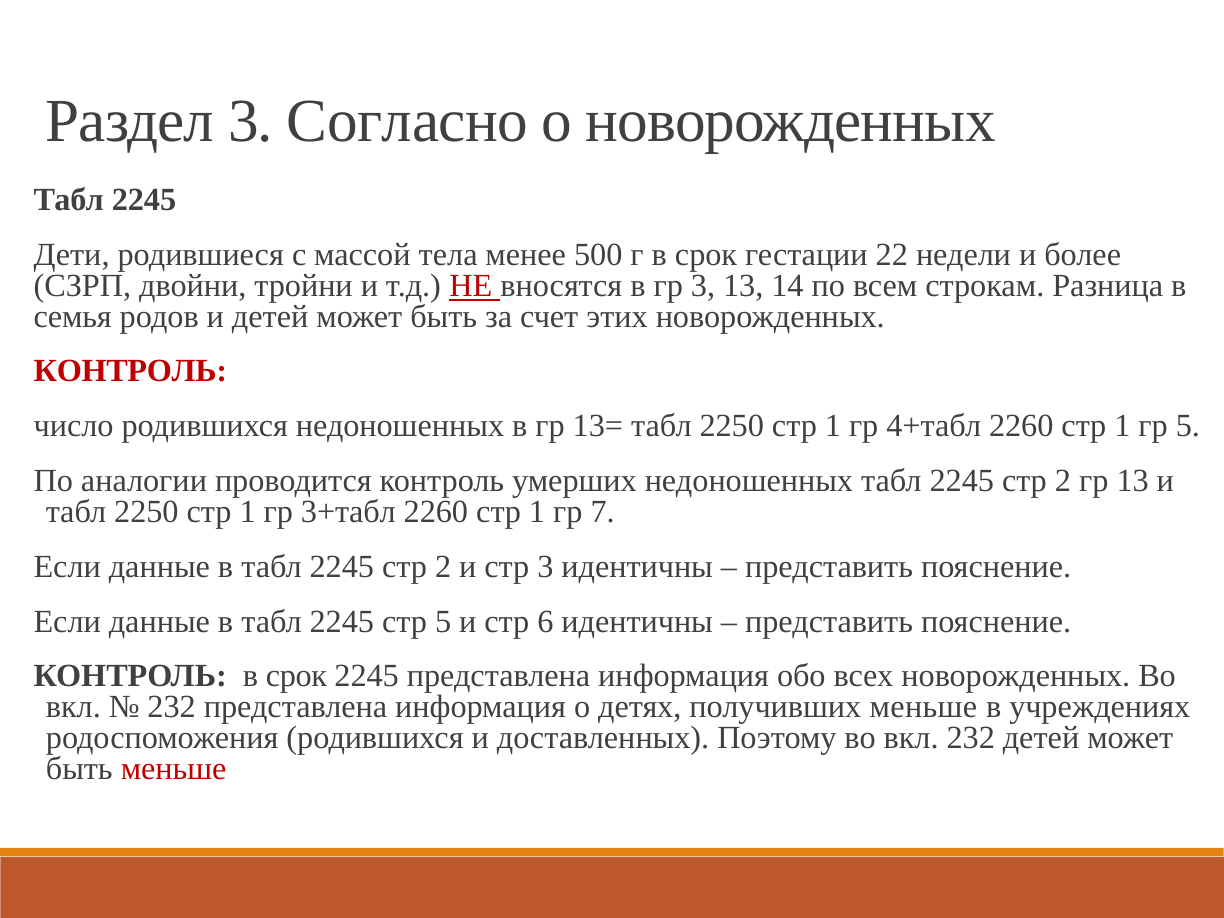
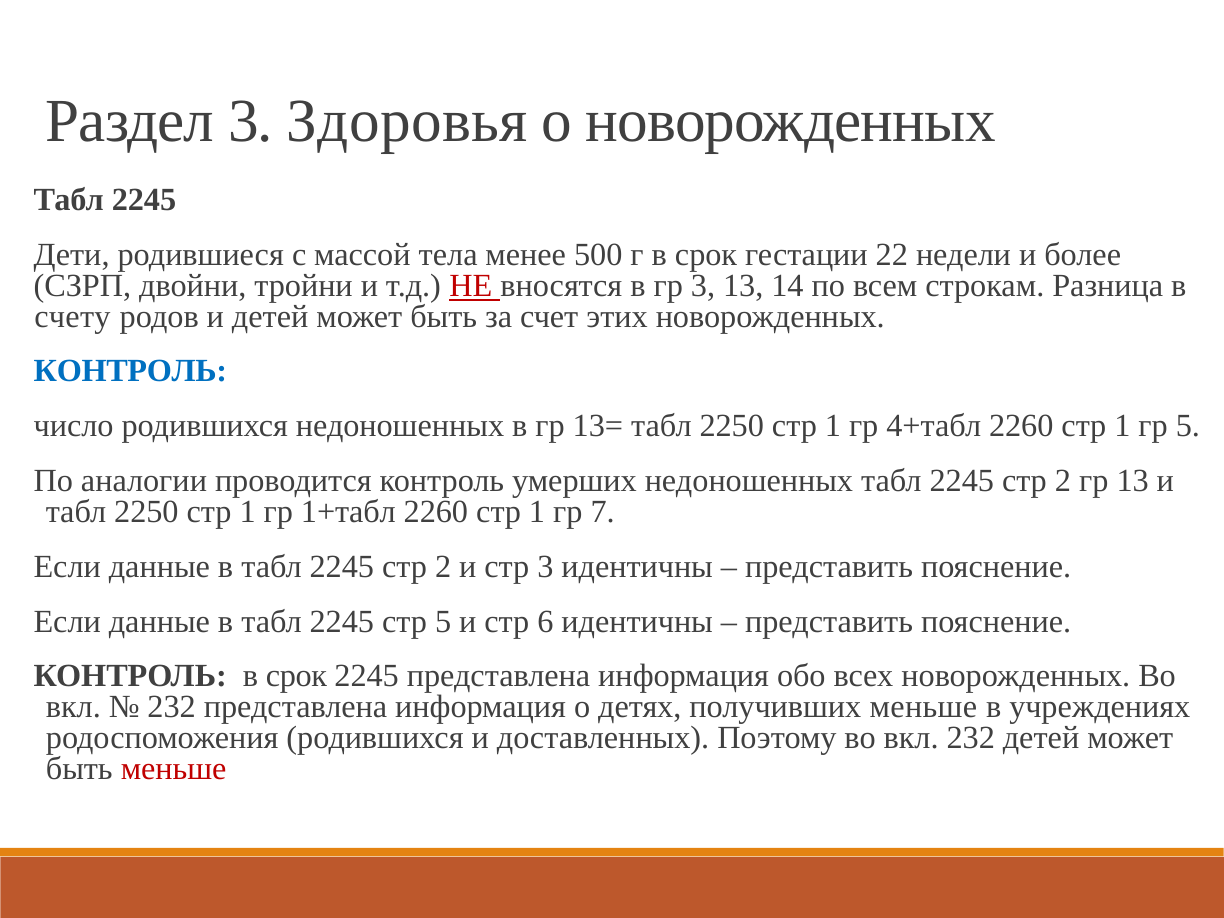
Согласно: Согласно -> Здоровья
семья: семья -> счету
КОНТРОЛЬ at (130, 371) colour: red -> blue
3+табл: 3+табл -> 1+табл
